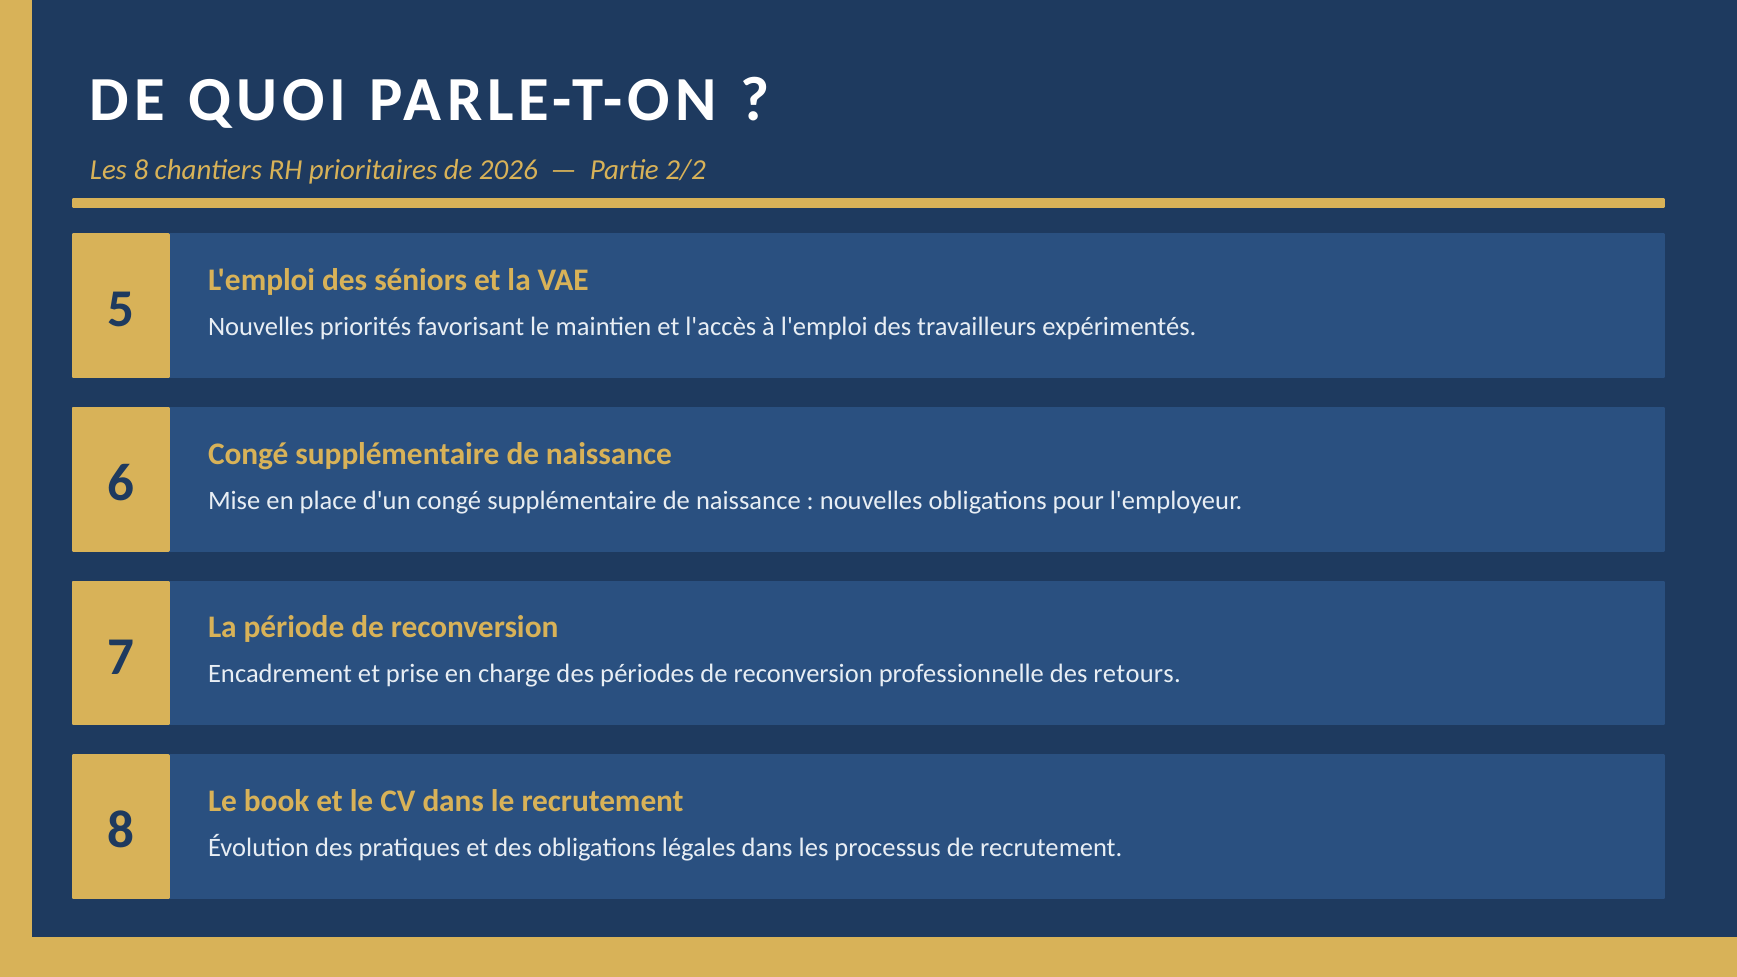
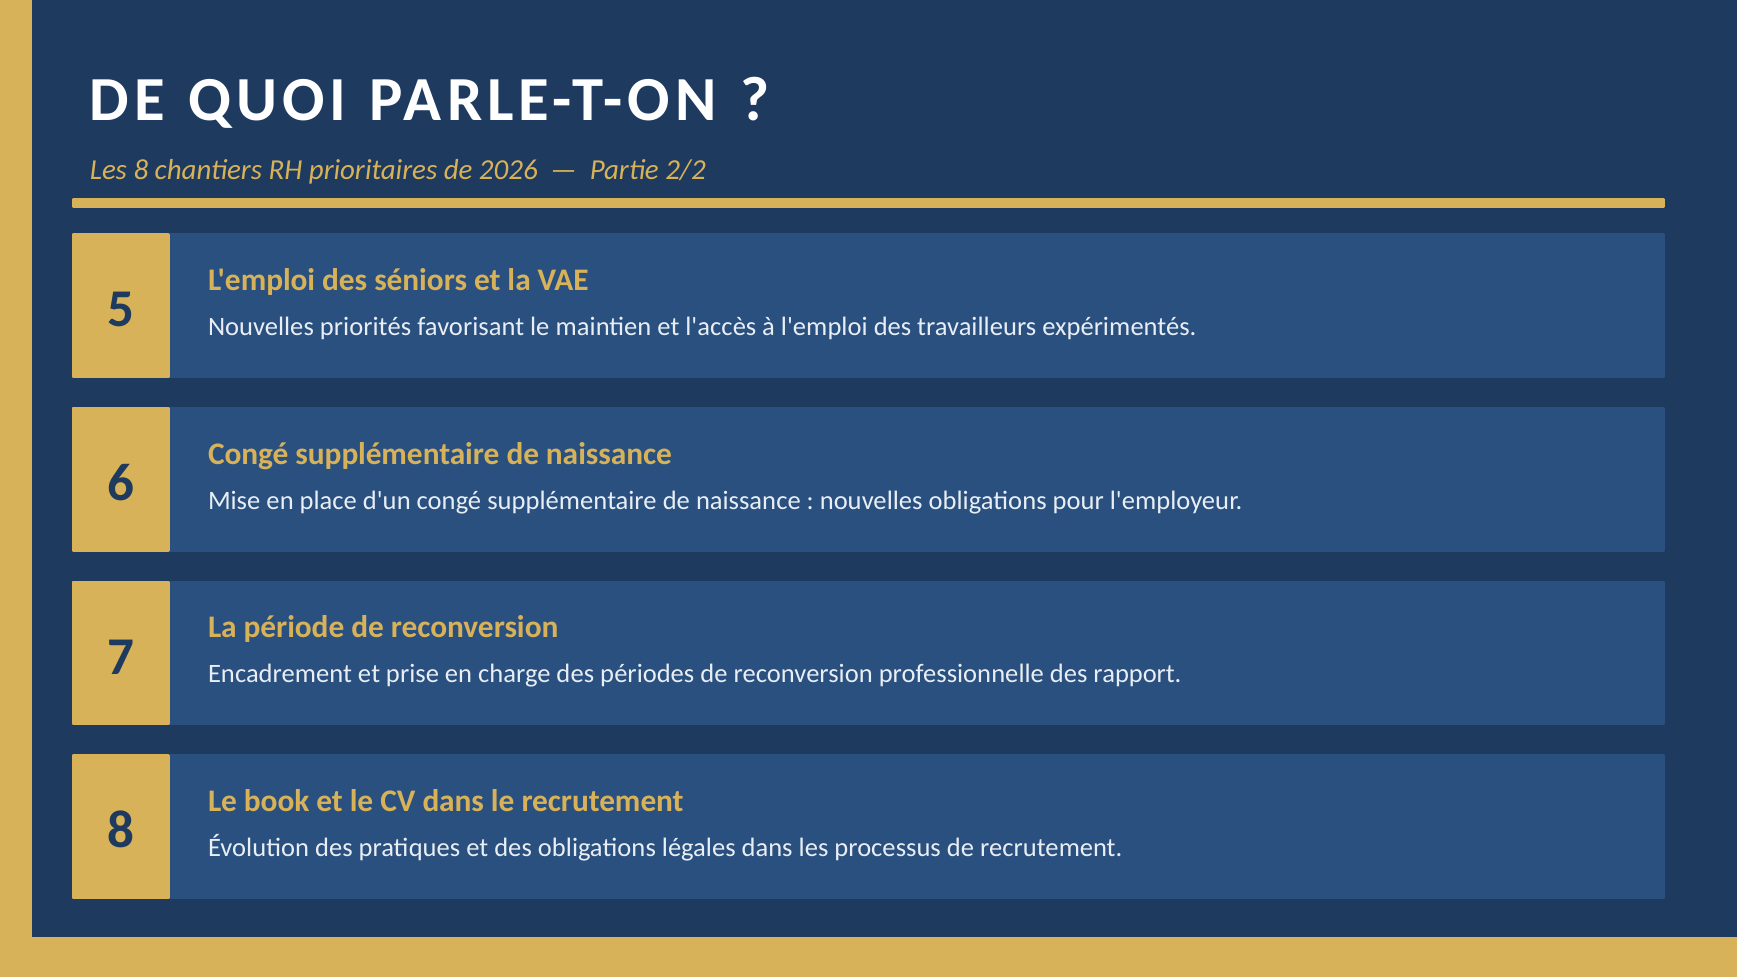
retours: retours -> rapport
